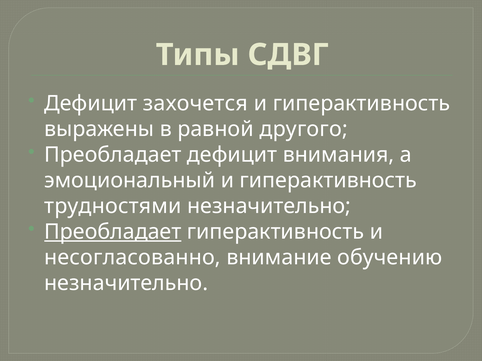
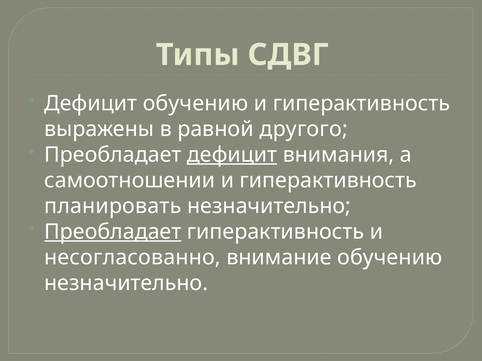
Дефицит захочется: захочется -> обучению
дефицит at (232, 155) underline: none -> present
эмоциональный: эмоциональный -> самоотношении
трудностями: трудностями -> планировать
